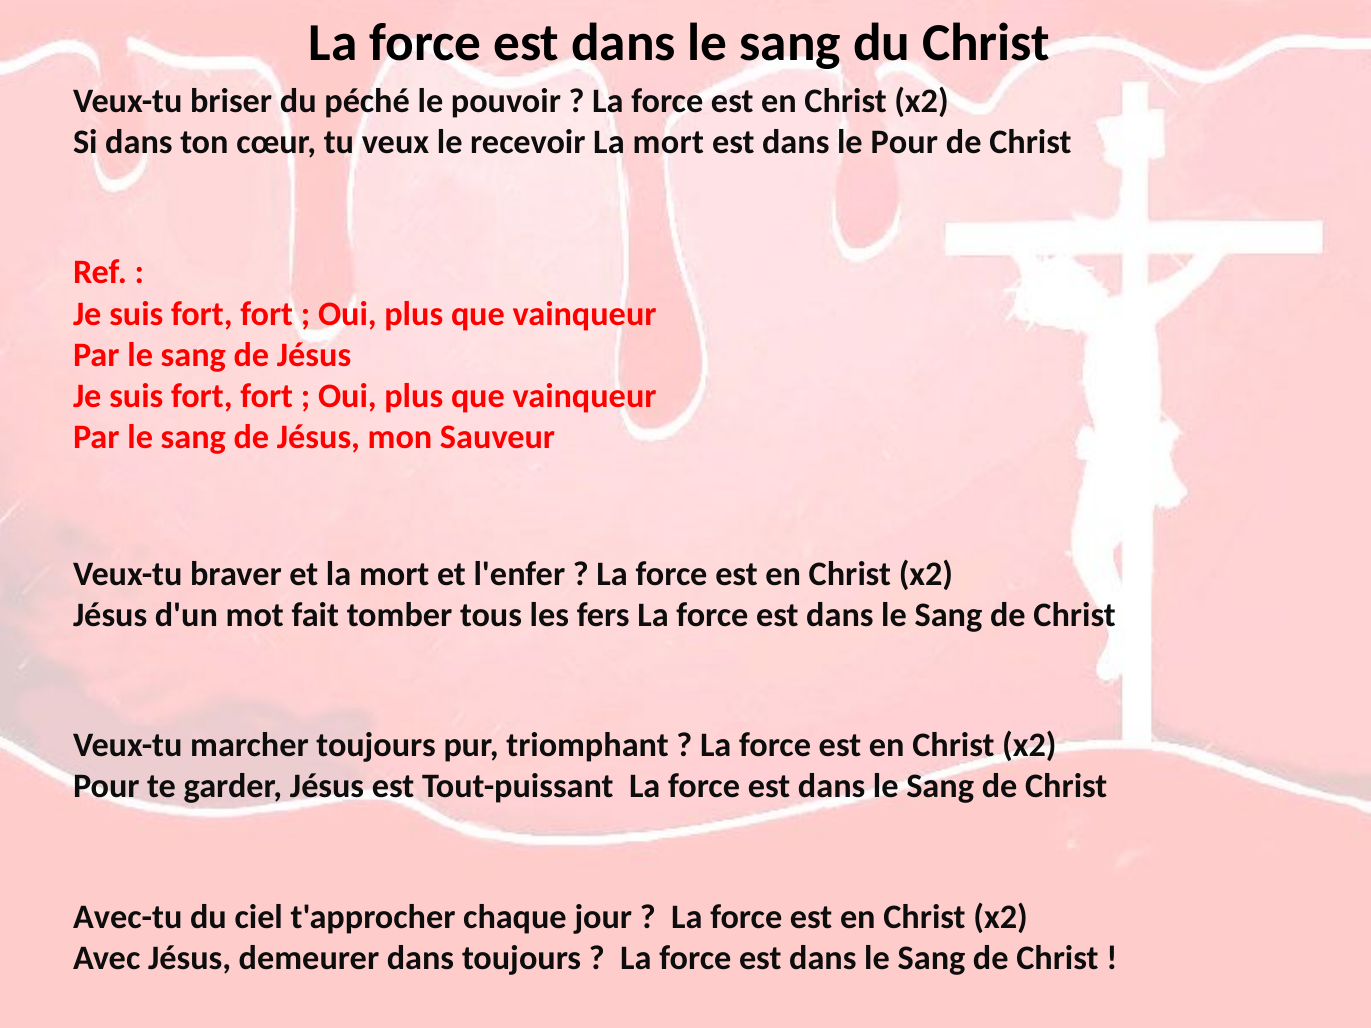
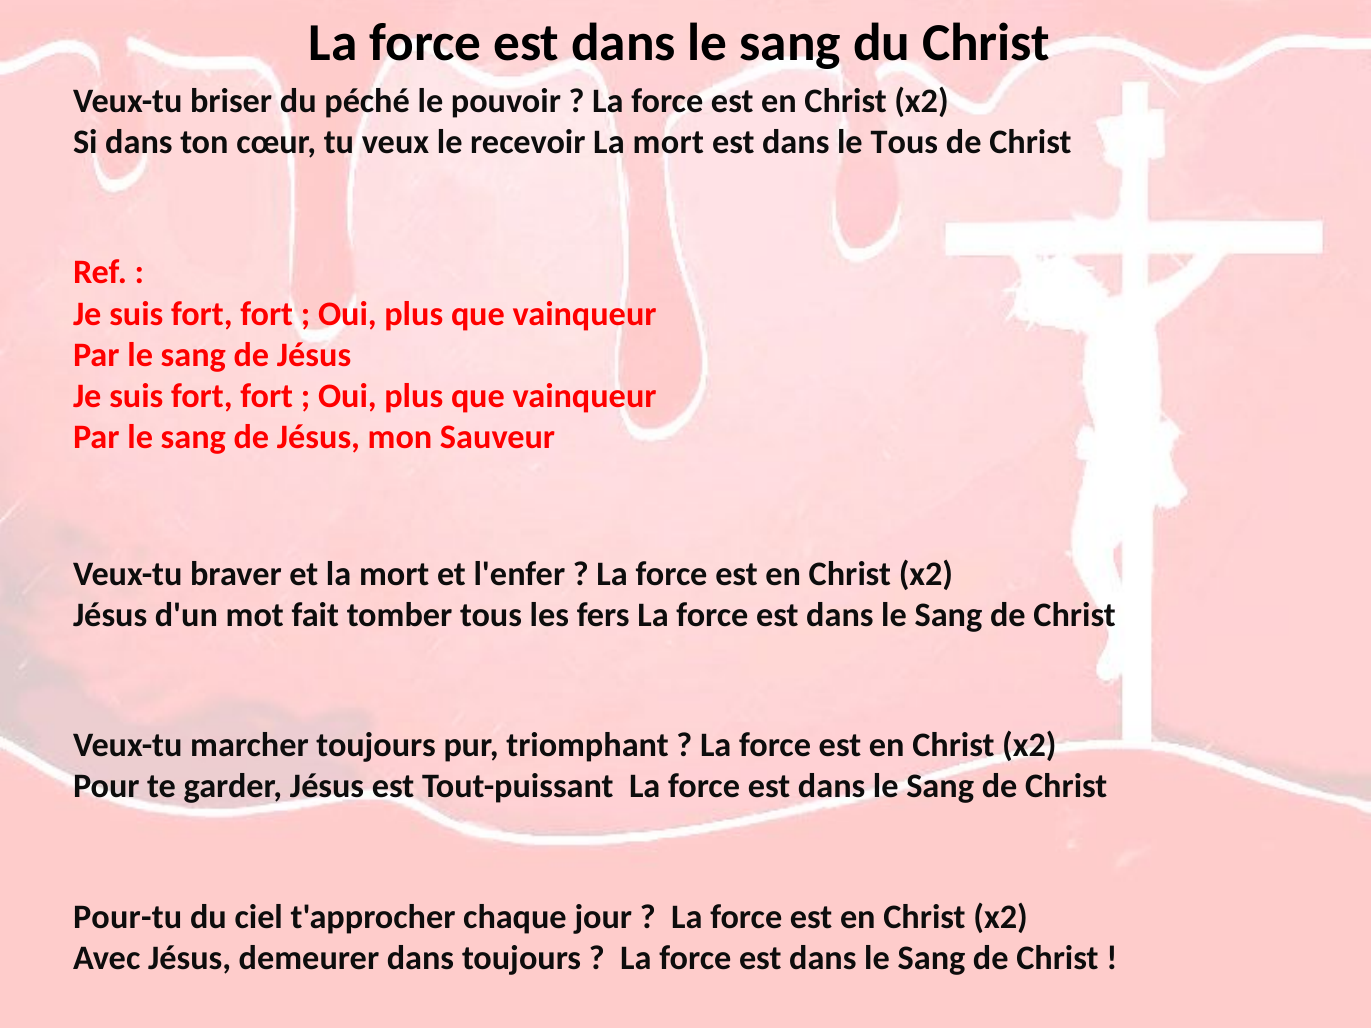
le Pour: Pour -> Tous
Avec-tu: Avec-tu -> Pour-tu
